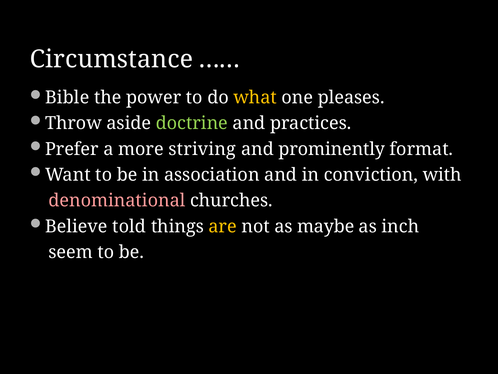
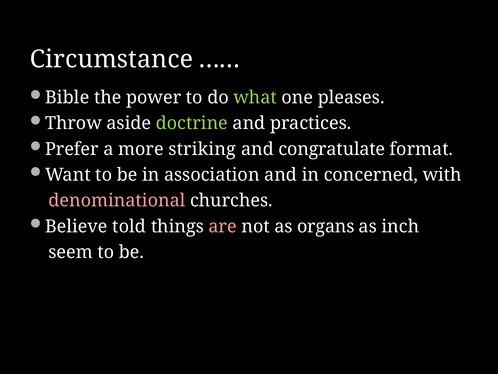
what colour: yellow -> light green
striving: striving -> striking
prominently: prominently -> congratulate
conviction: conviction -> concerned
are colour: yellow -> pink
maybe: maybe -> organs
